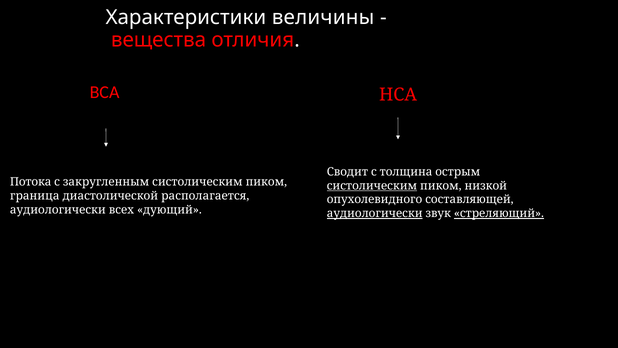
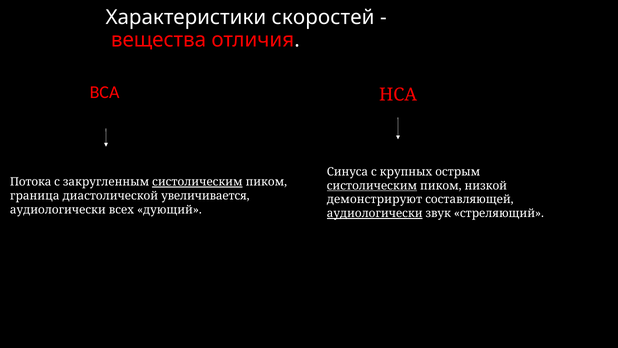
величины: величины -> скоростей
Сводит: Сводит -> Синуса
толщина: толщина -> крупных
систолическим at (197, 182) underline: none -> present
располагается: располагается -> увеличивается
опухолевидного: опухолевидного -> демонстрируют
стреляющий underline: present -> none
